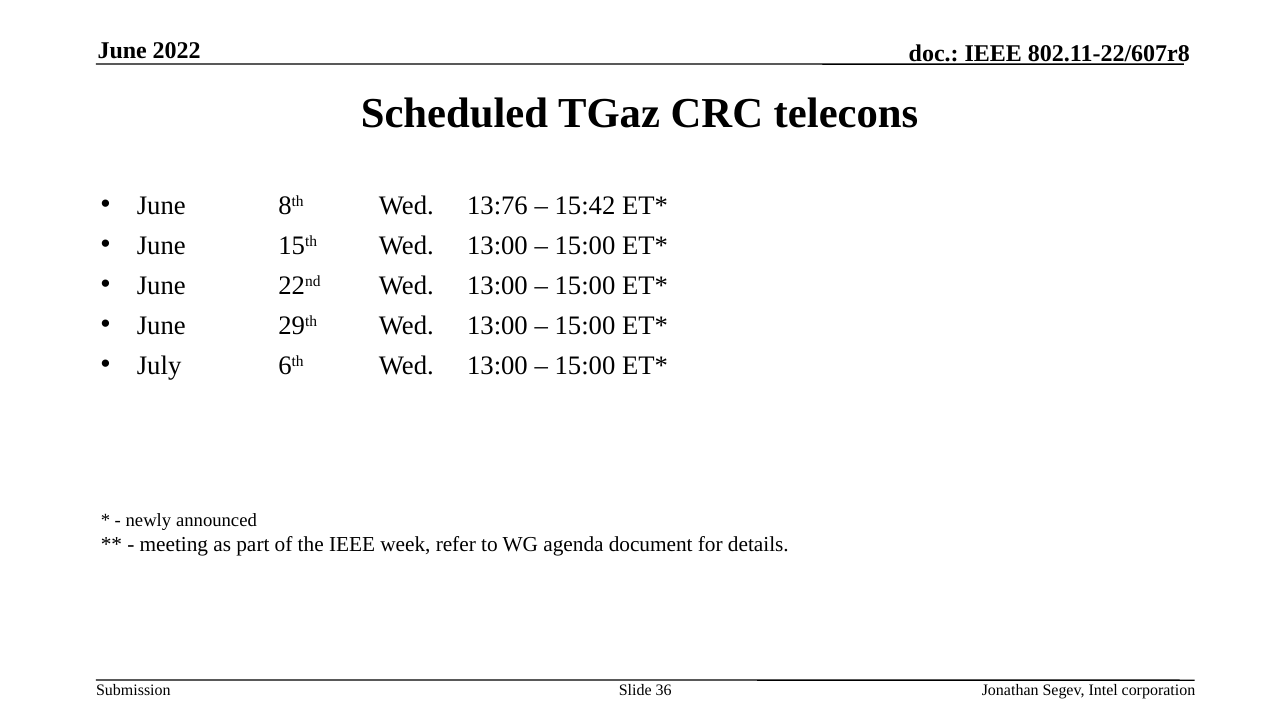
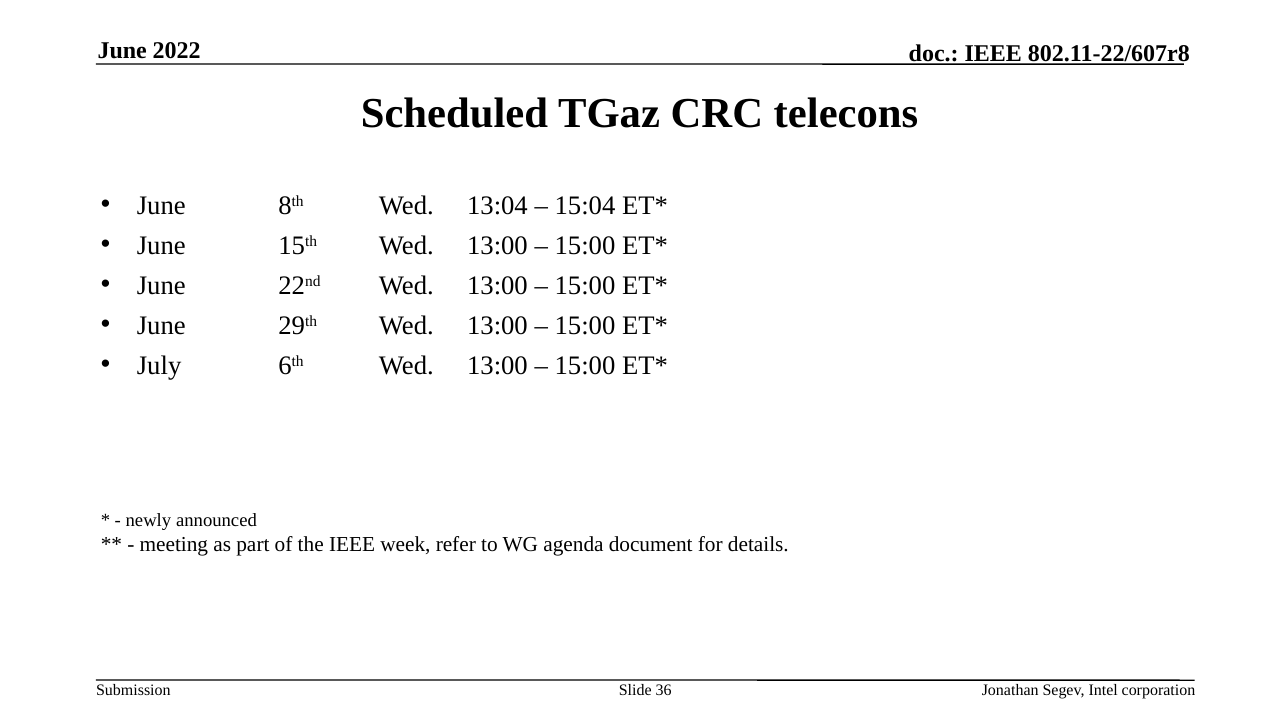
13:76: 13:76 -> 13:04
15:42: 15:42 -> 15:04
